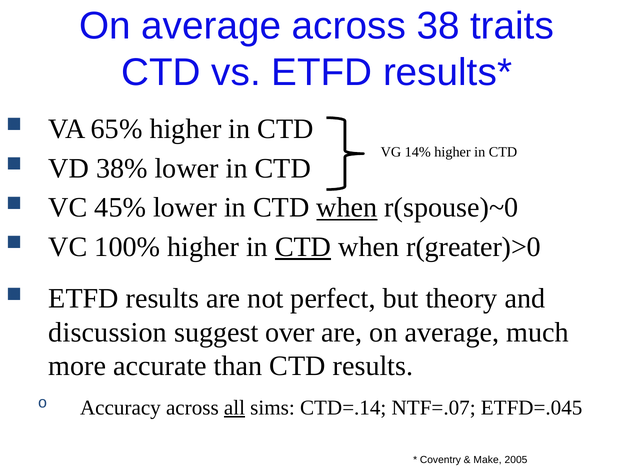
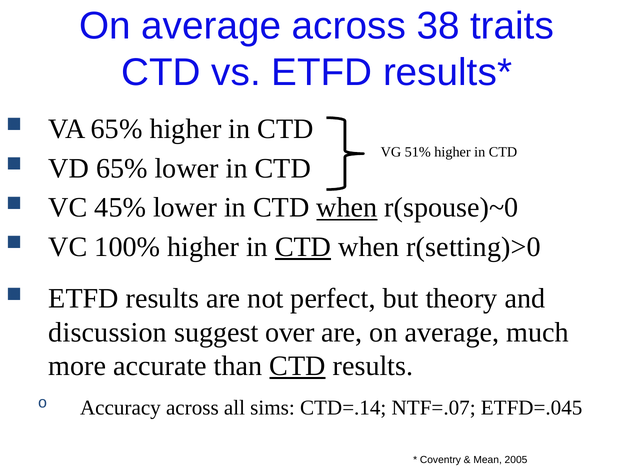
14%: 14% -> 51%
VD 38%: 38% -> 65%
r(greater)>0: r(greater)>0 -> r(setting)>0
CTD at (298, 367) underline: none -> present
all underline: present -> none
Make: Make -> Mean
